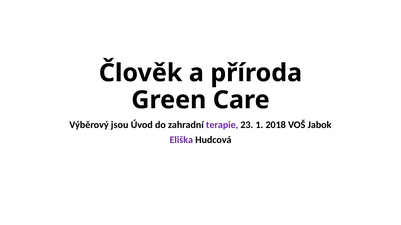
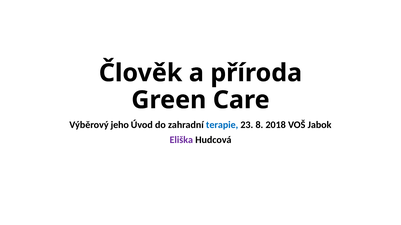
jsou: jsou -> jeho
terapie colour: purple -> blue
1: 1 -> 8
